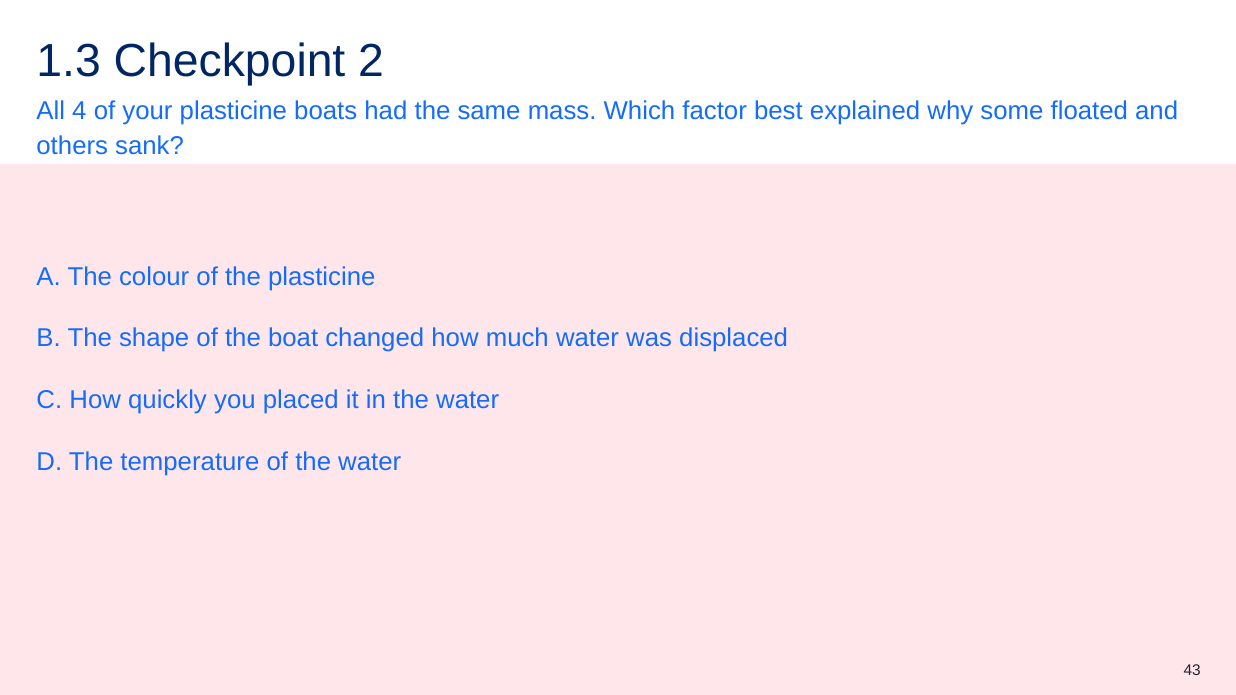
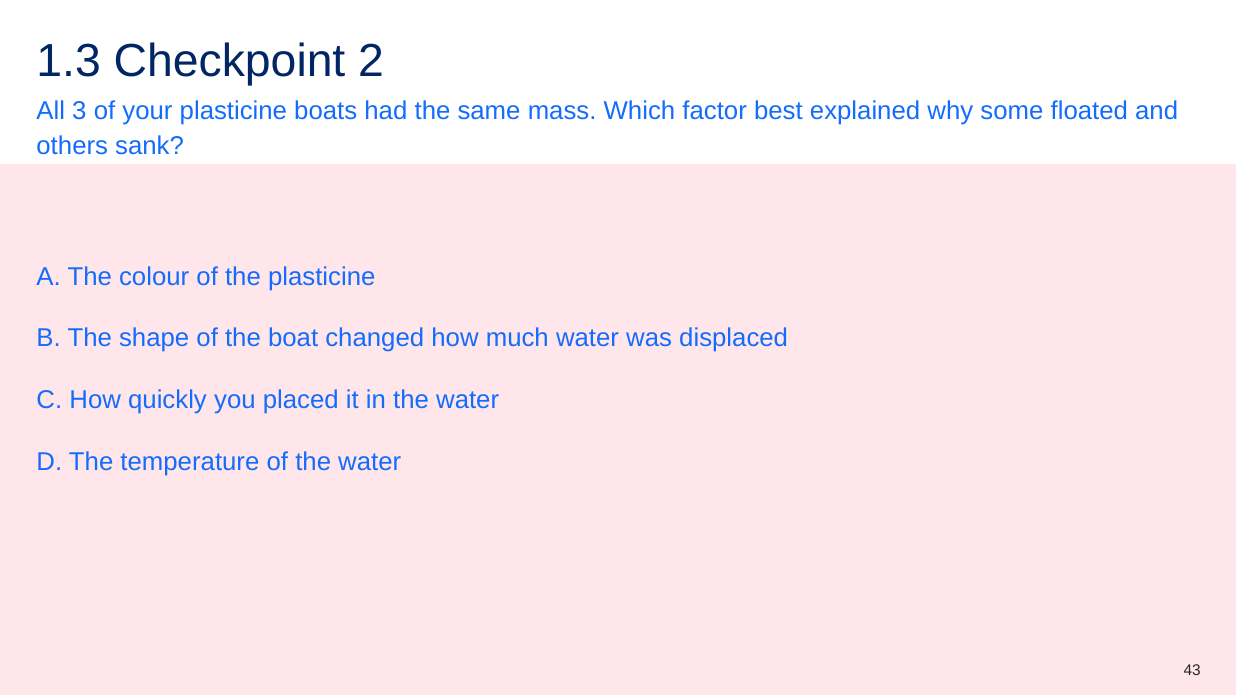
4: 4 -> 3
